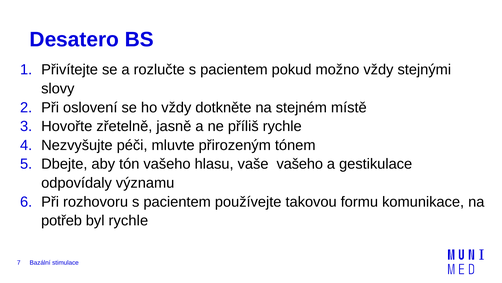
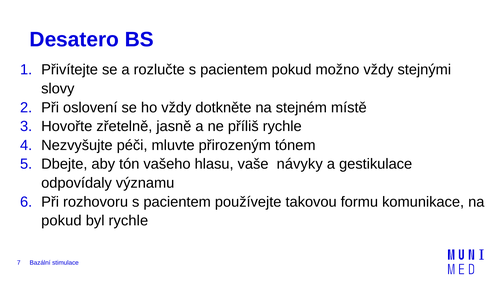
vaše vašeho: vašeho -> návyky
potřeb at (62, 220): potřeb -> pokud
